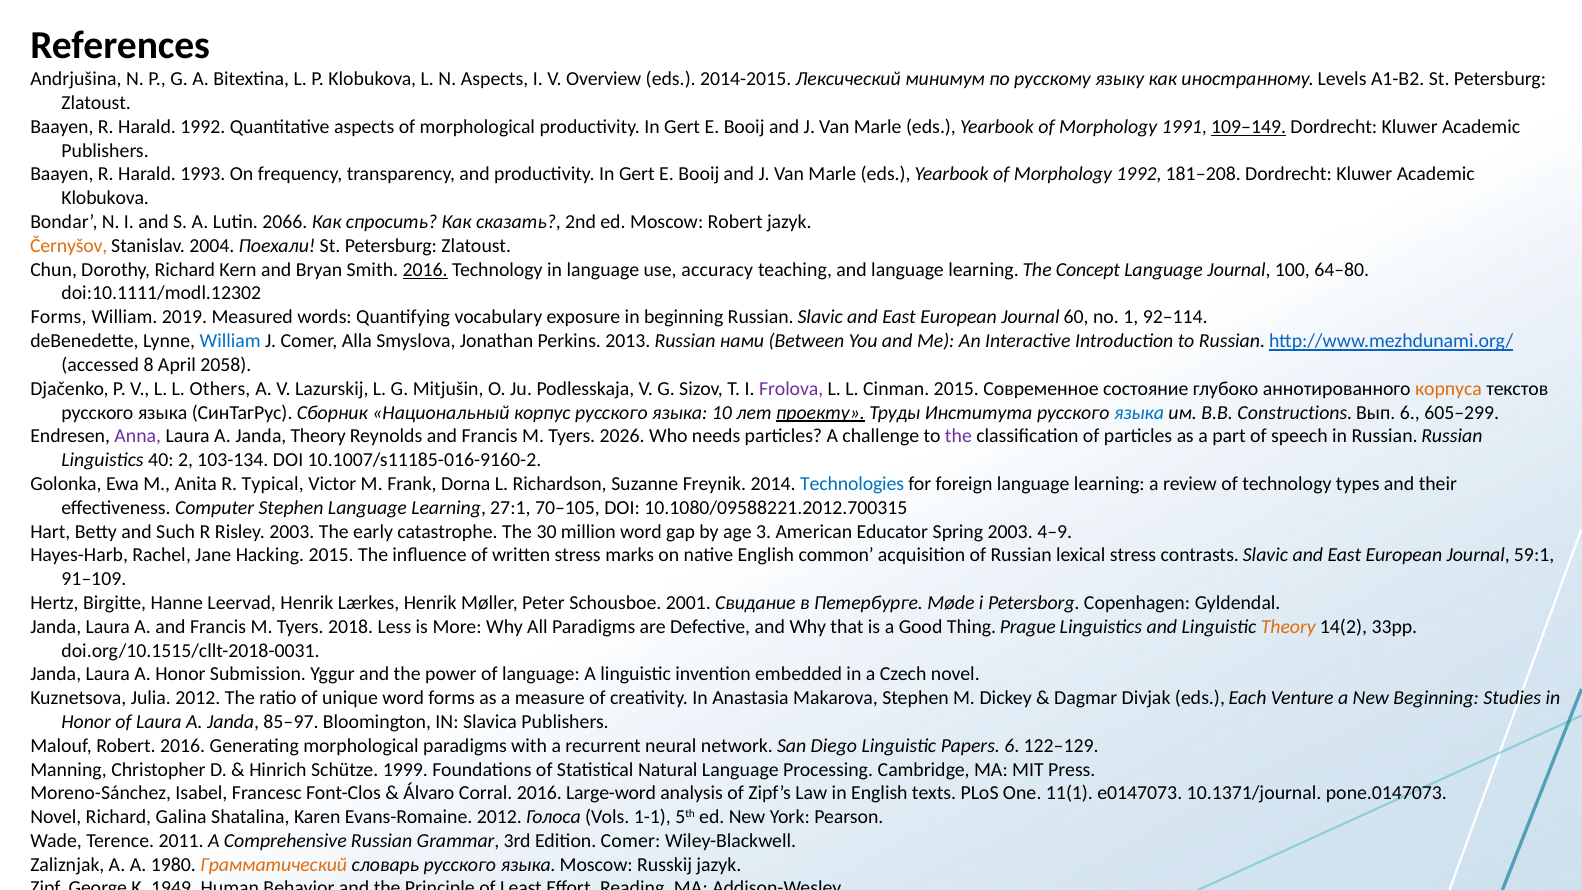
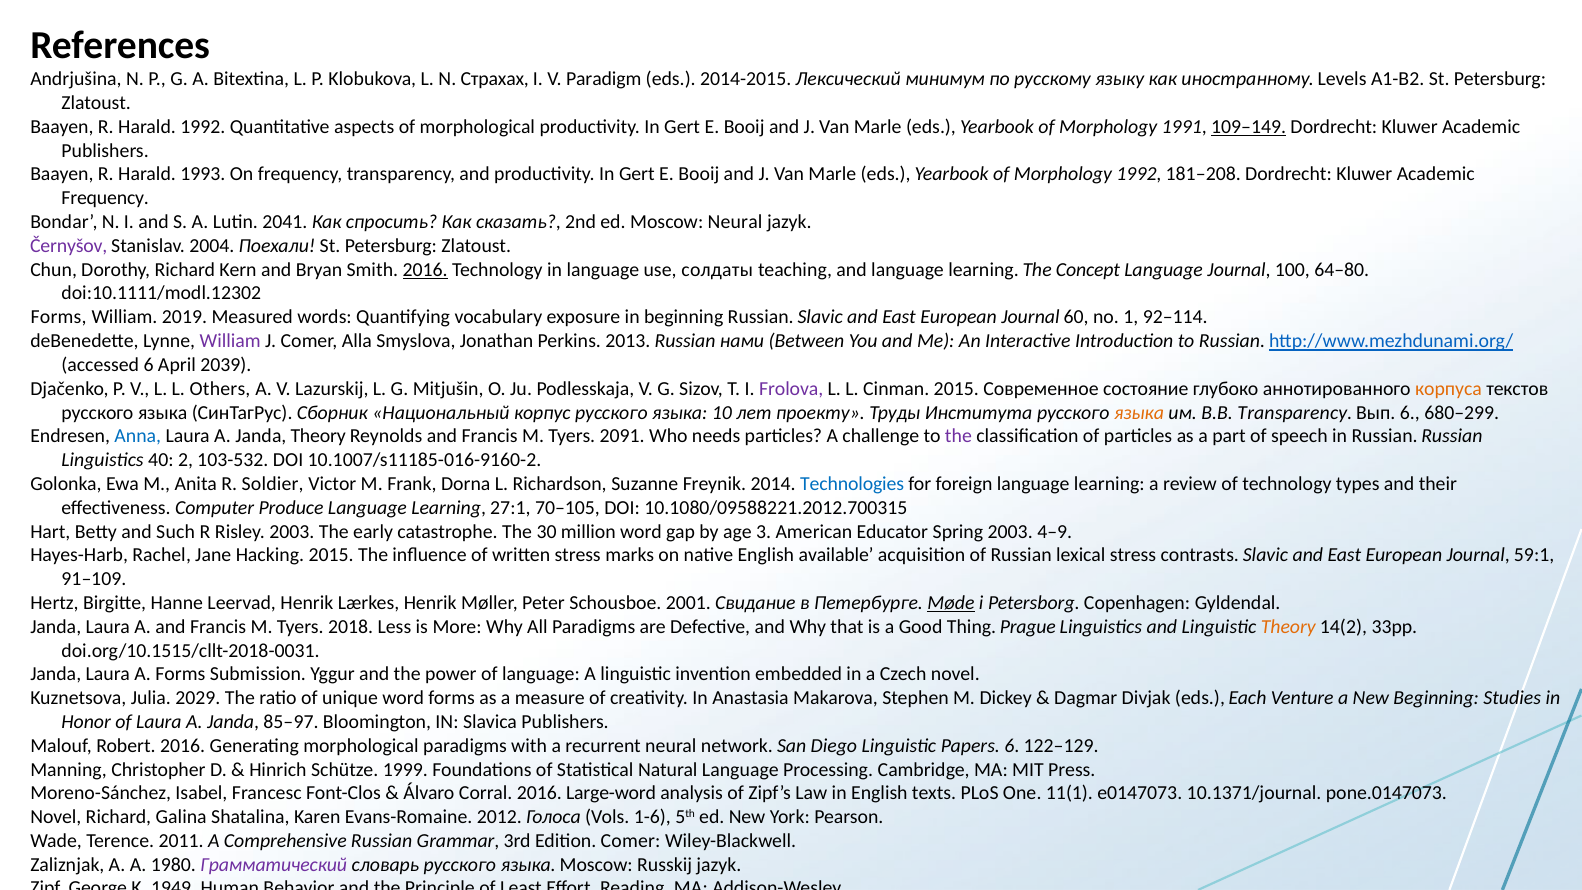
N Aspects: Aspects -> Страхах
Overview: Overview -> Paradigm
Klobukova at (105, 198): Klobukova -> Frequency
2066: 2066 -> 2041
Moscow Robert: Robert -> Neural
Černyšov colour: orange -> purple
accuracy: accuracy -> солдаты
William at (230, 341) colour: blue -> purple
accessed 8: 8 -> 6
2058: 2058 -> 2039
проекту underline: present -> none
языка at (1139, 413) colour: blue -> orange
В.В Constructions: Constructions -> Transparency
605–299: 605–299 -> 680–299
Anna colour: purple -> blue
2026: 2026 -> 2091
103-134: 103-134 -> 103-532
Typical: Typical -> Soldier
Computer Stephen: Stephen -> Produce
common: common -> available
Møde underline: none -> present
A Honor: Honor -> Forms
Julia 2012: 2012 -> 2029
1-1: 1-1 -> 1-6
Грамматический colour: orange -> purple
